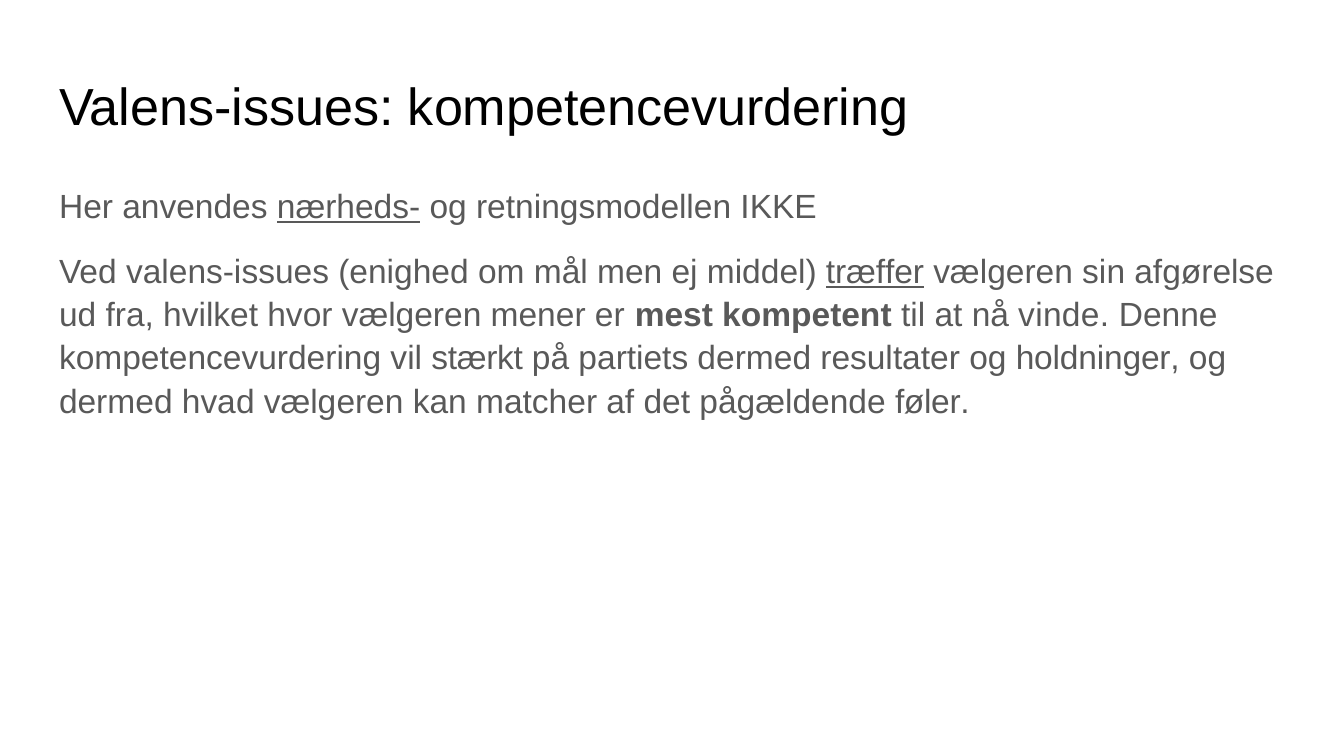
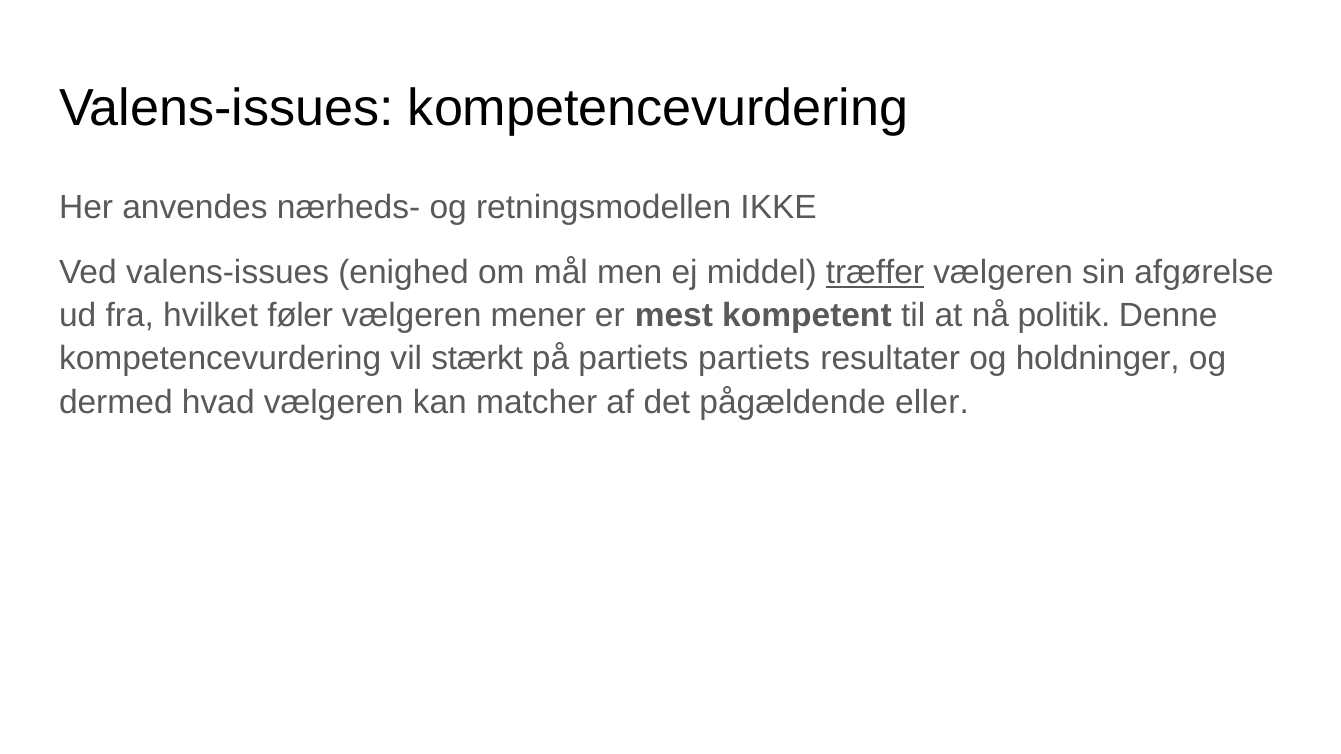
nærheds- underline: present -> none
hvor: hvor -> føler
vinde: vinde -> politik
partiets dermed: dermed -> partiets
føler: føler -> eller
